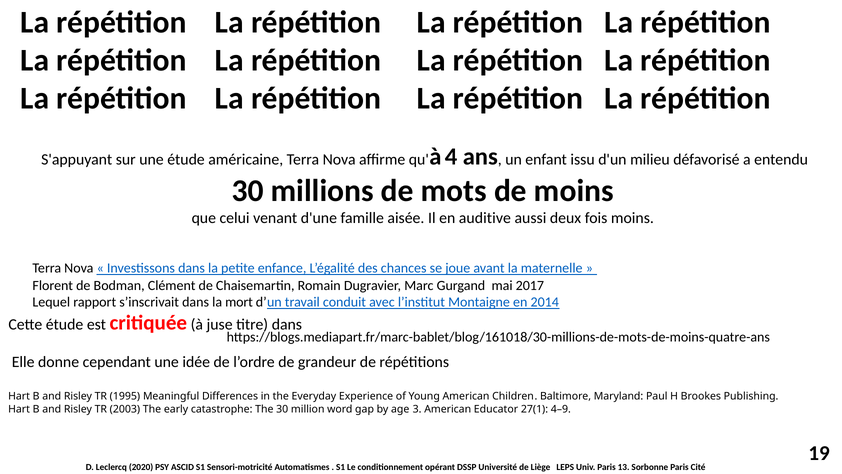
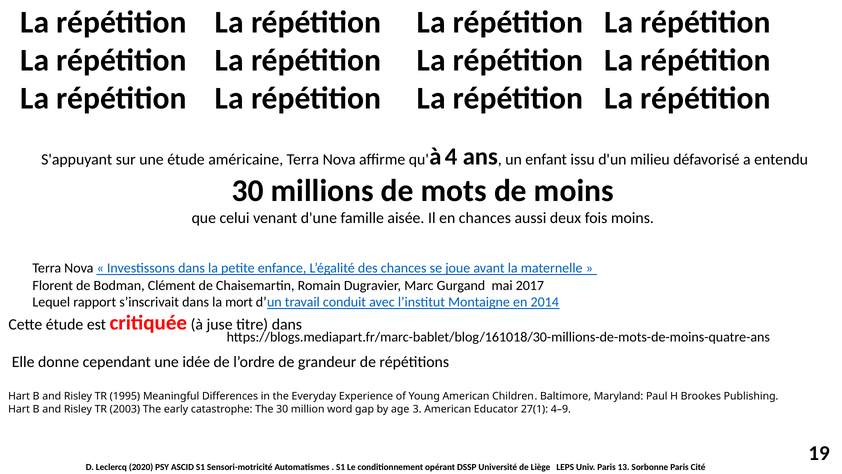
en auditive: auditive -> chances
